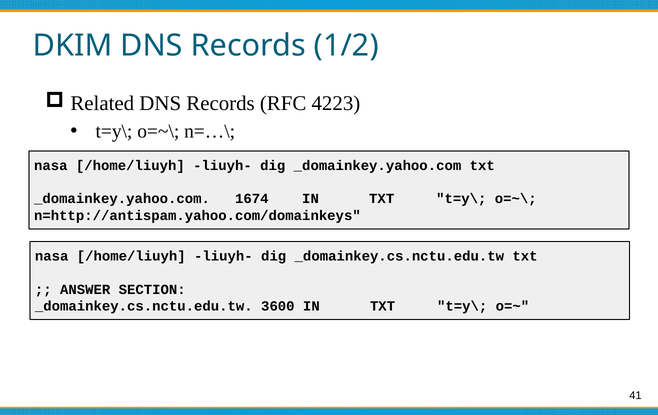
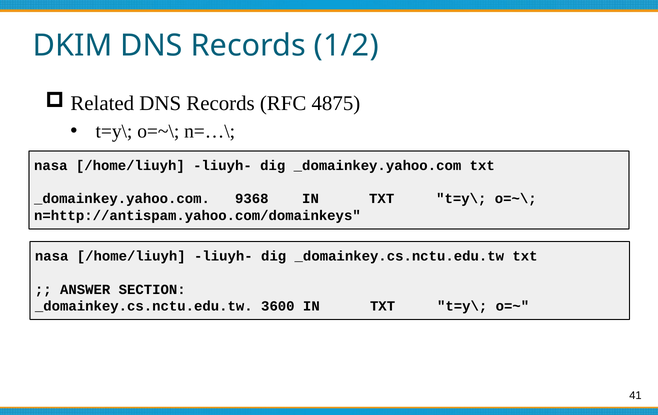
4223: 4223 -> 4875
1674: 1674 -> 9368
